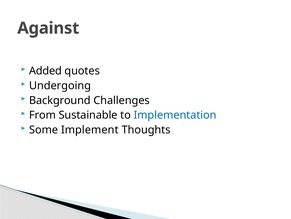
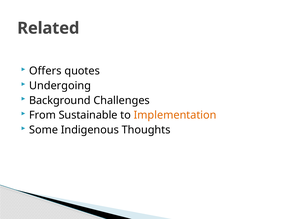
Against: Against -> Related
Added: Added -> Offers
Implementation colour: blue -> orange
Implement: Implement -> Indigenous
